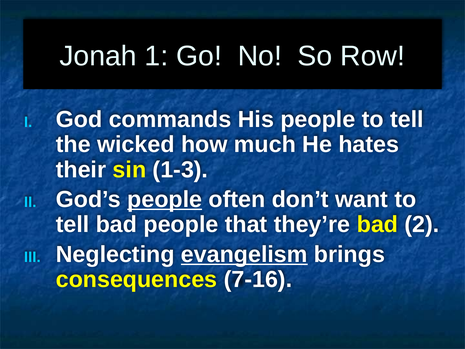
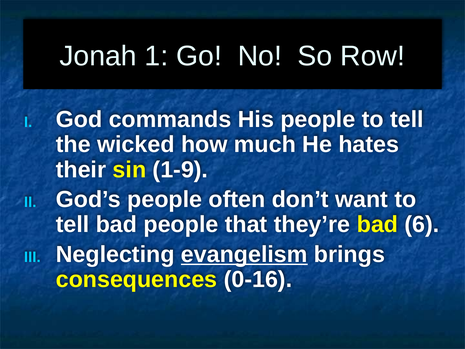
1-3: 1-3 -> 1-9
people at (165, 199) underline: present -> none
2: 2 -> 6
7-16: 7-16 -> 0-16
